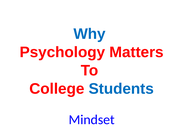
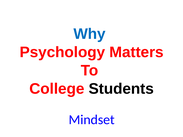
Students colour: blue -> black
